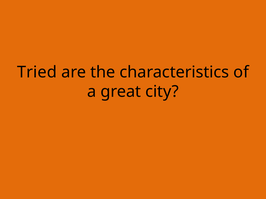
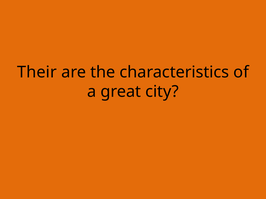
Tried: Tried -> Their
